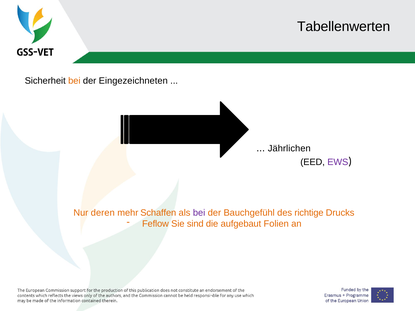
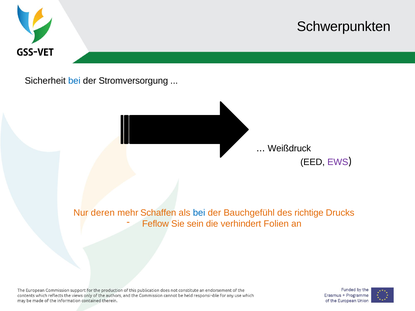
Tabellenwerten: Tabellenwerten -> Schwerpunkten
bei at (74, 81) colour: orange -> blue
Eingezeichneten: Eingezeichneten -> Stromversorgung
Jährlichen: Jährlichen -> Weißdruck
bei at (199, 213) colour: purple -> blue
sind: sind -> sein
aufgebaut: aufgebaut -> verhindert
